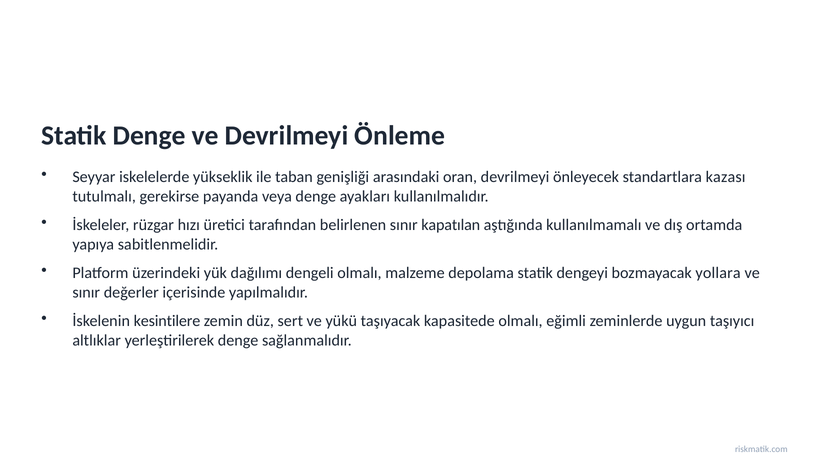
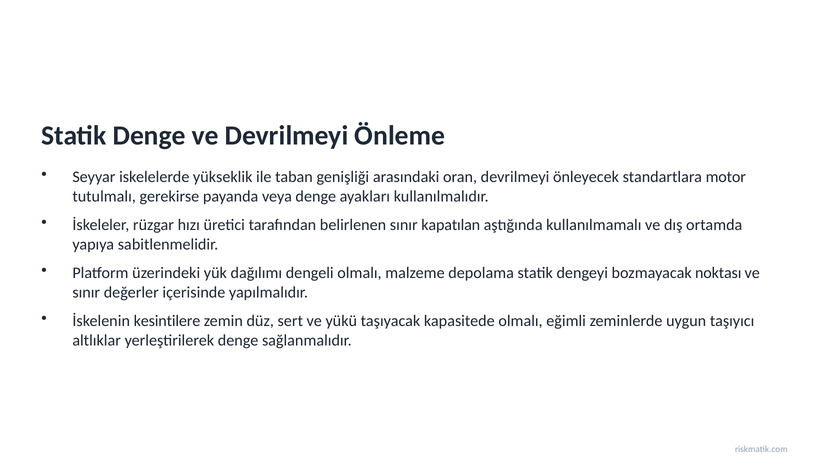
kazası: kazası -> motor
yollara: yollara -> noktası
